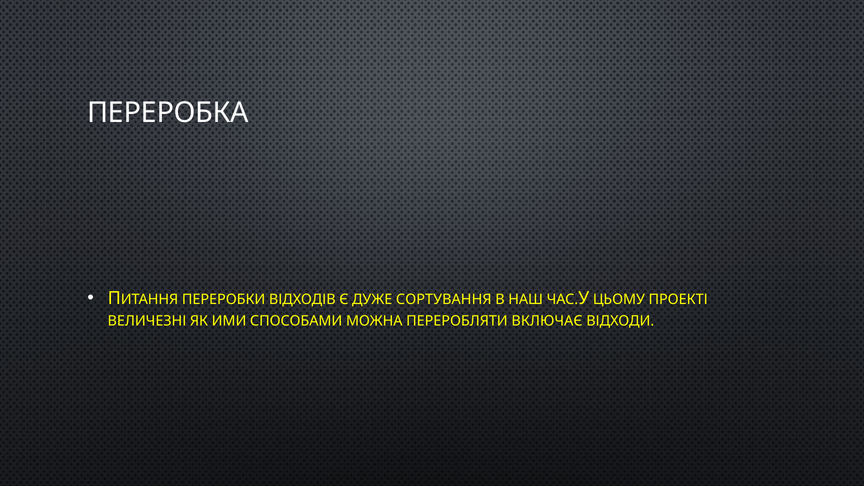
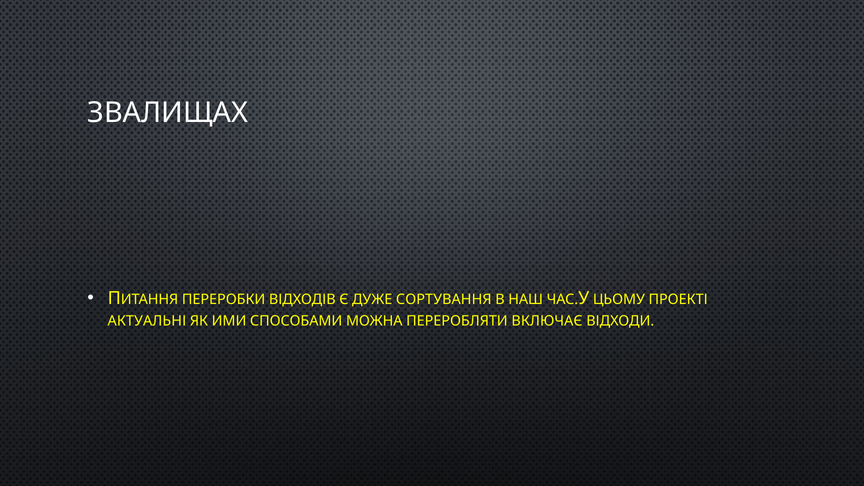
ПЕРЕРОБКА: ПЕРЕРОБКА -> ЗВАЛИЩАХ
ВЕЛИЧЕЗНІ: ВЕЛИЧЕЗНІ -> АКТУАЛЬНІ
